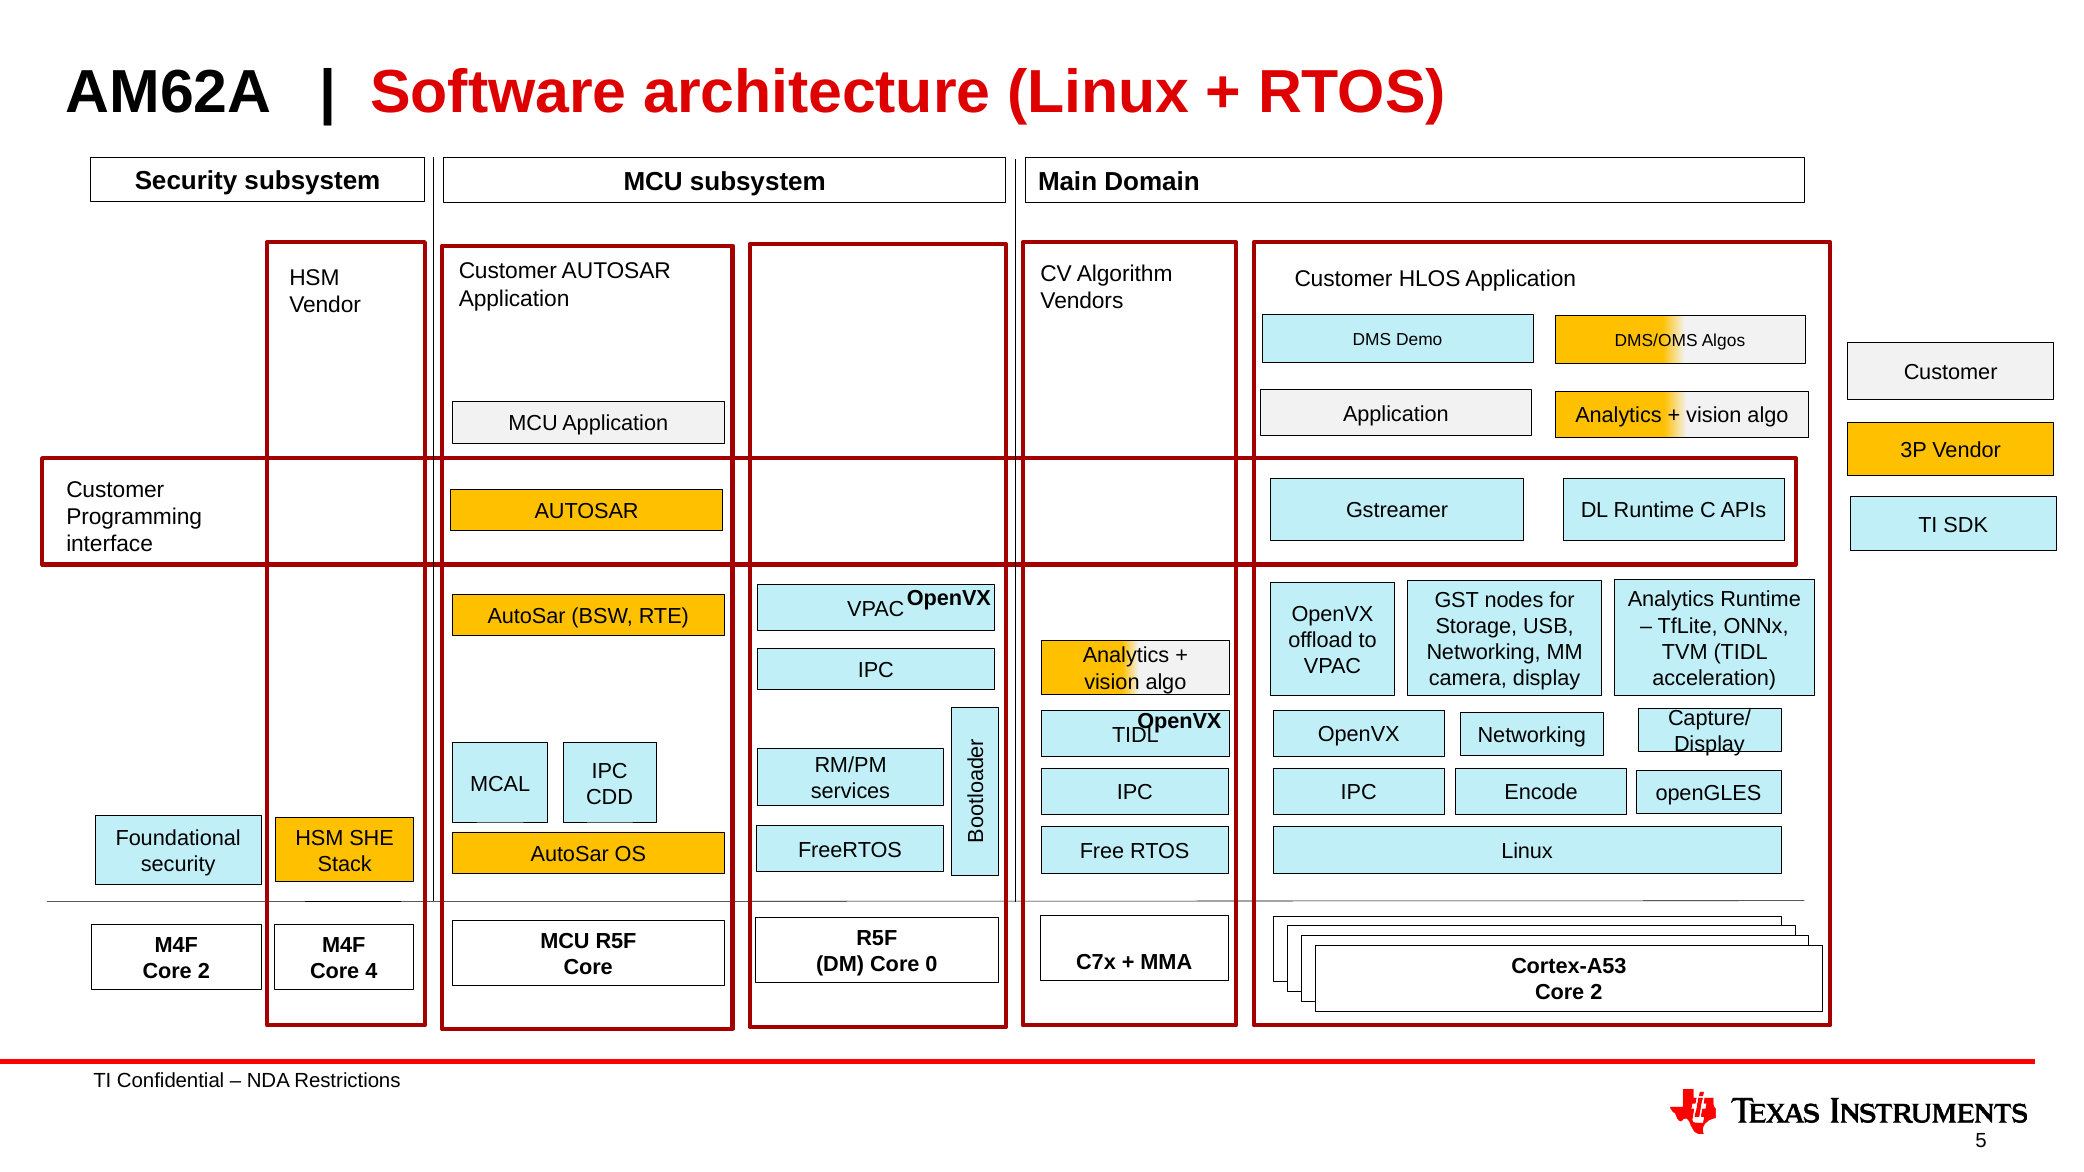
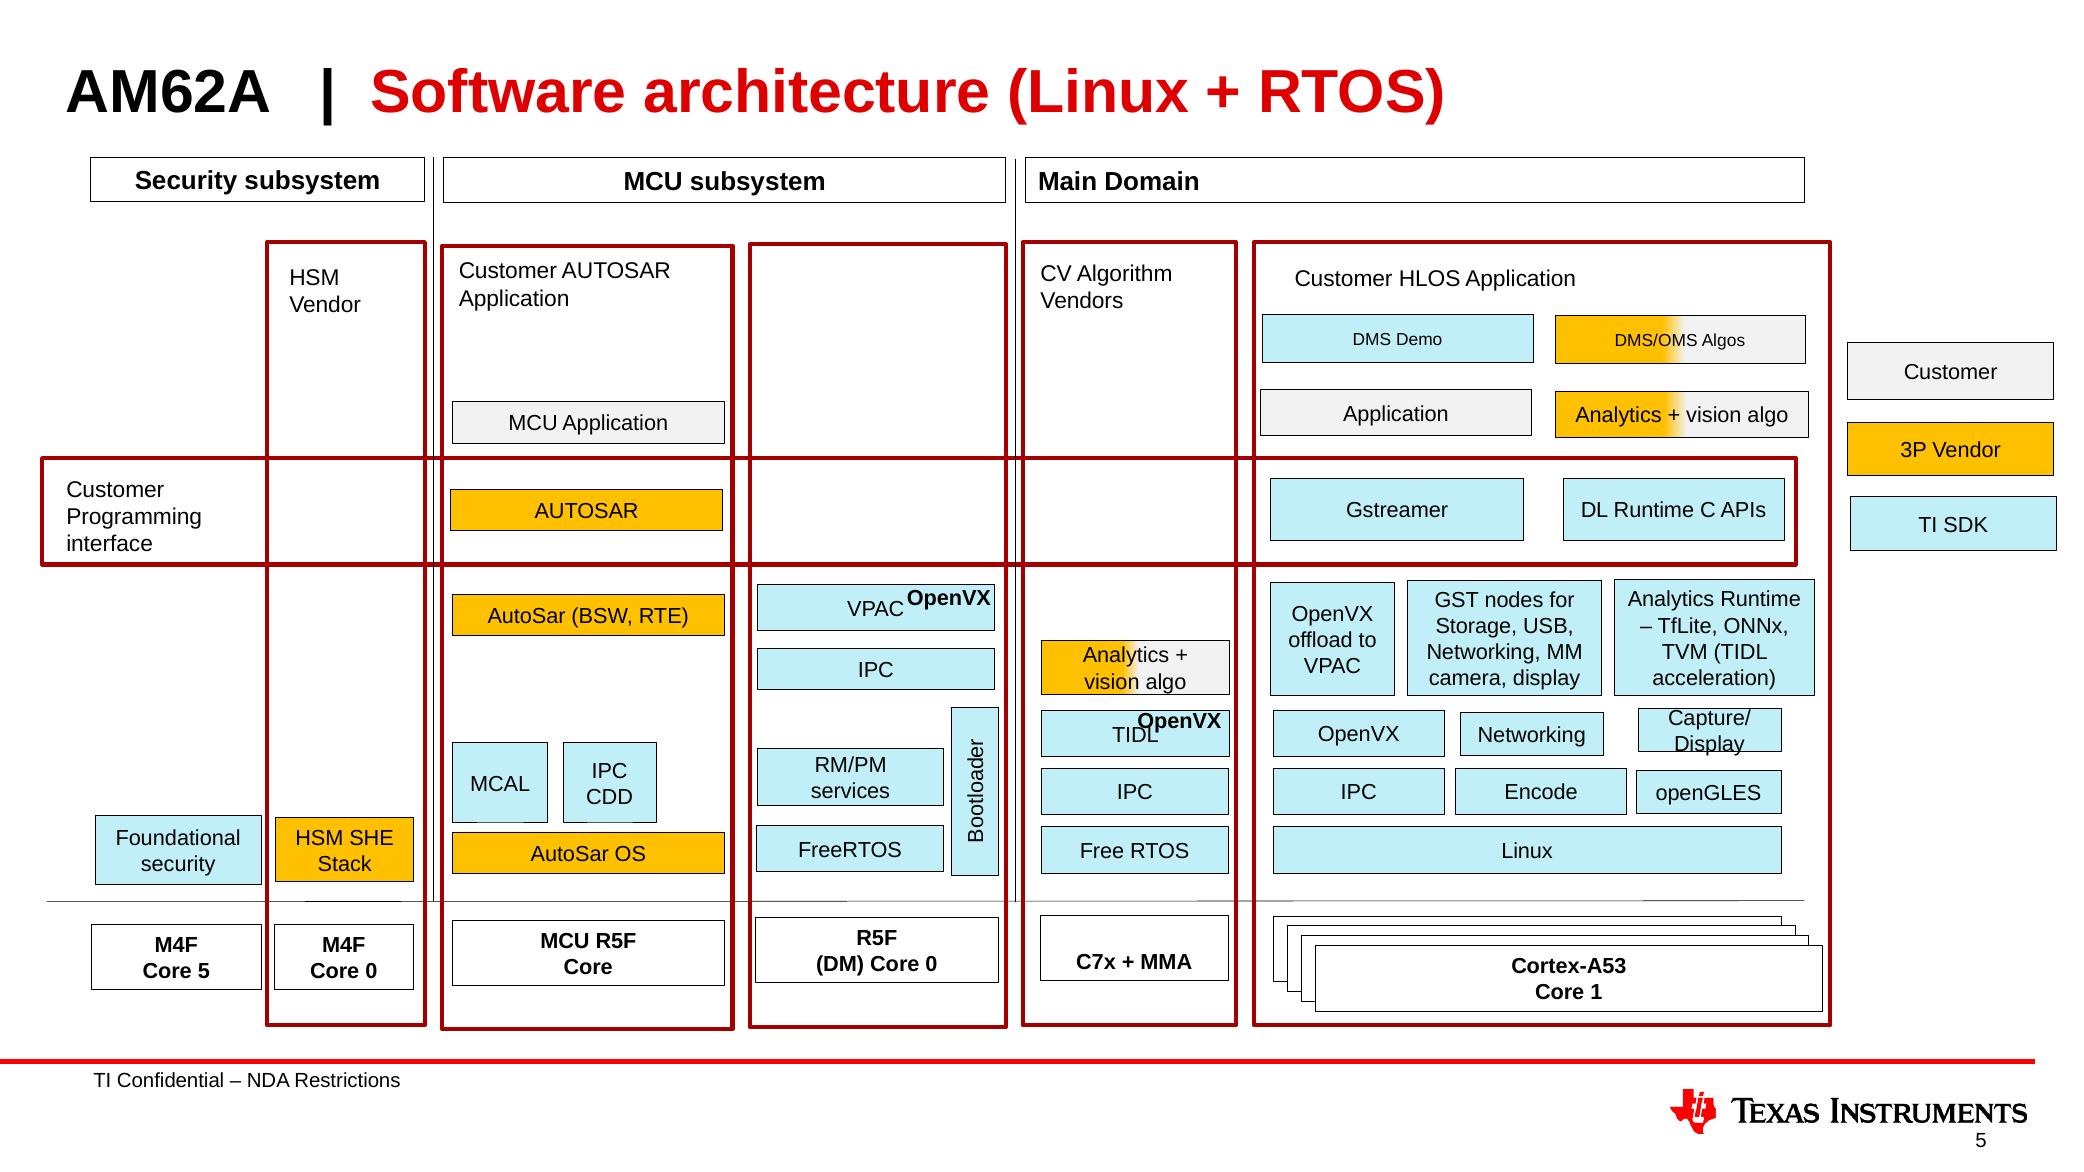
2 at (204, 972): 2 -> 5
4 at (371, 972): 4 -> 0
2 at (1596, 993): 2 -> 1
